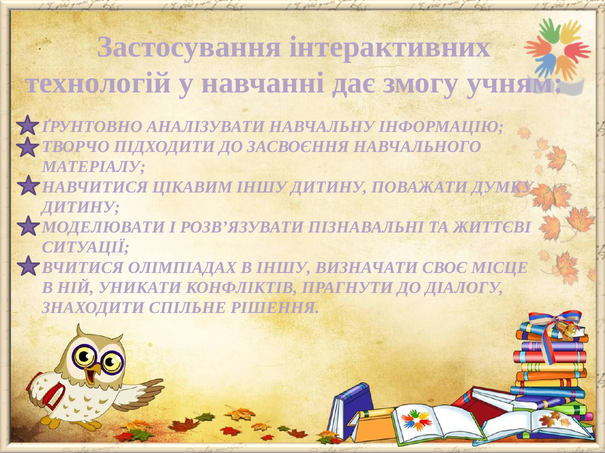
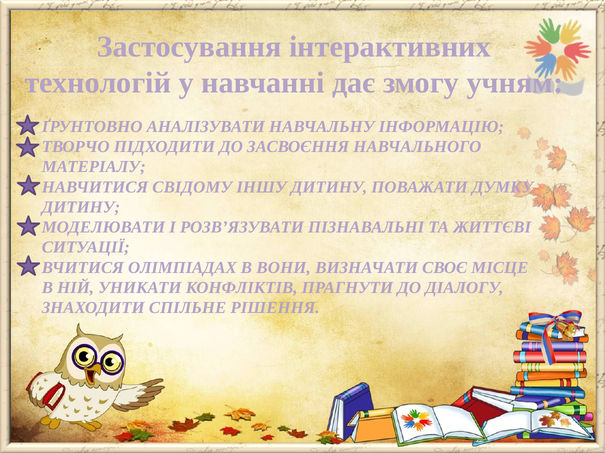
ЦІКАВИМ: ЦІКАВИМ -> СВІДОМУ
В ІНШУ: ІНШУ -> ВОНИ
